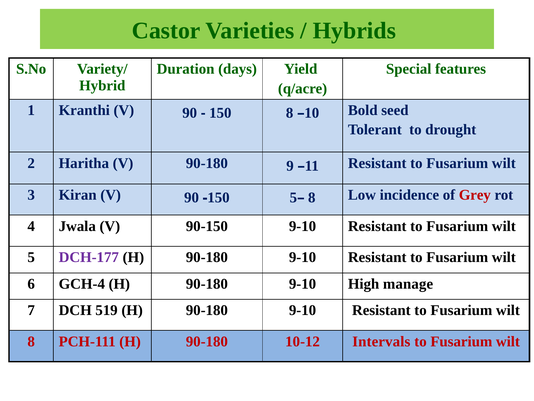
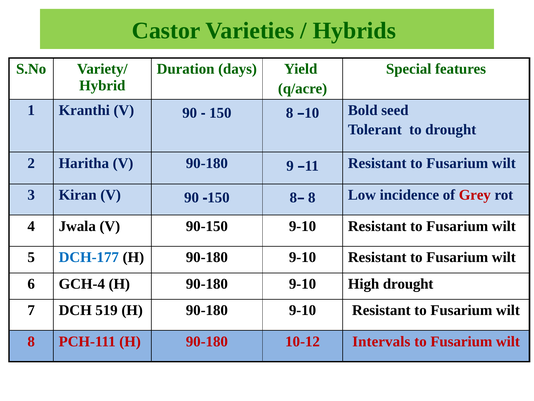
5 at (293, 197): 5 -> 8
DCH-177 colour: purple -> blue
High manage: manage -> drought
